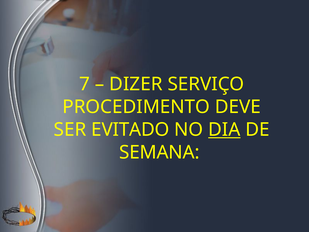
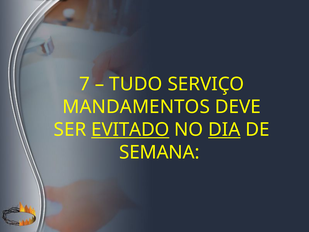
DIZER: DIZER -> TUDO
PROCEDIMENTO: PROCEDIMENTO -> MANDAMENTOS
EVITADO underline: none -> present
